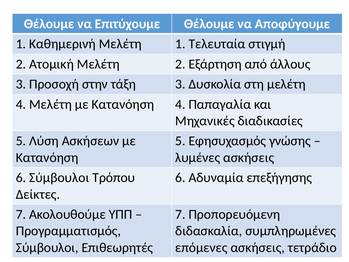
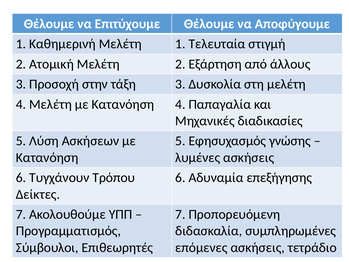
6 Σύμβουλοι: Σύμβουλοι -> Τυγχάνουν
